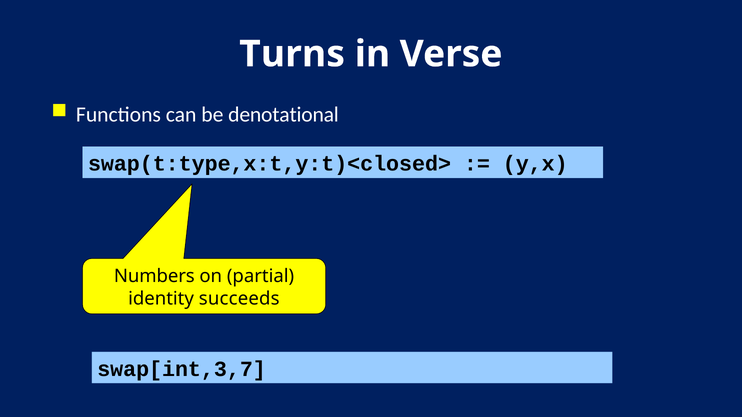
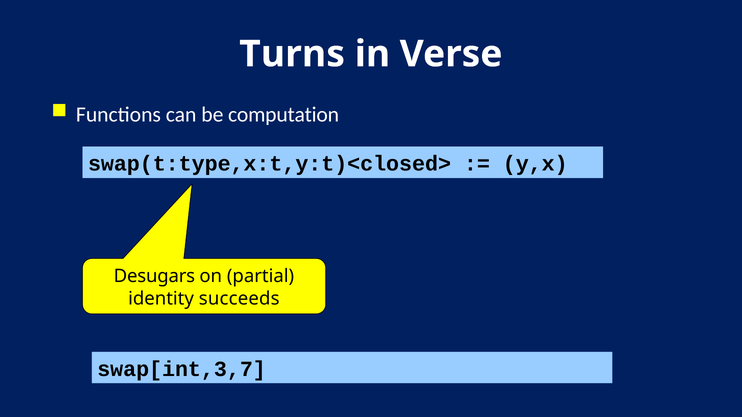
denotational: denotational -> computation
Numbers: Numbers -> Desugars
